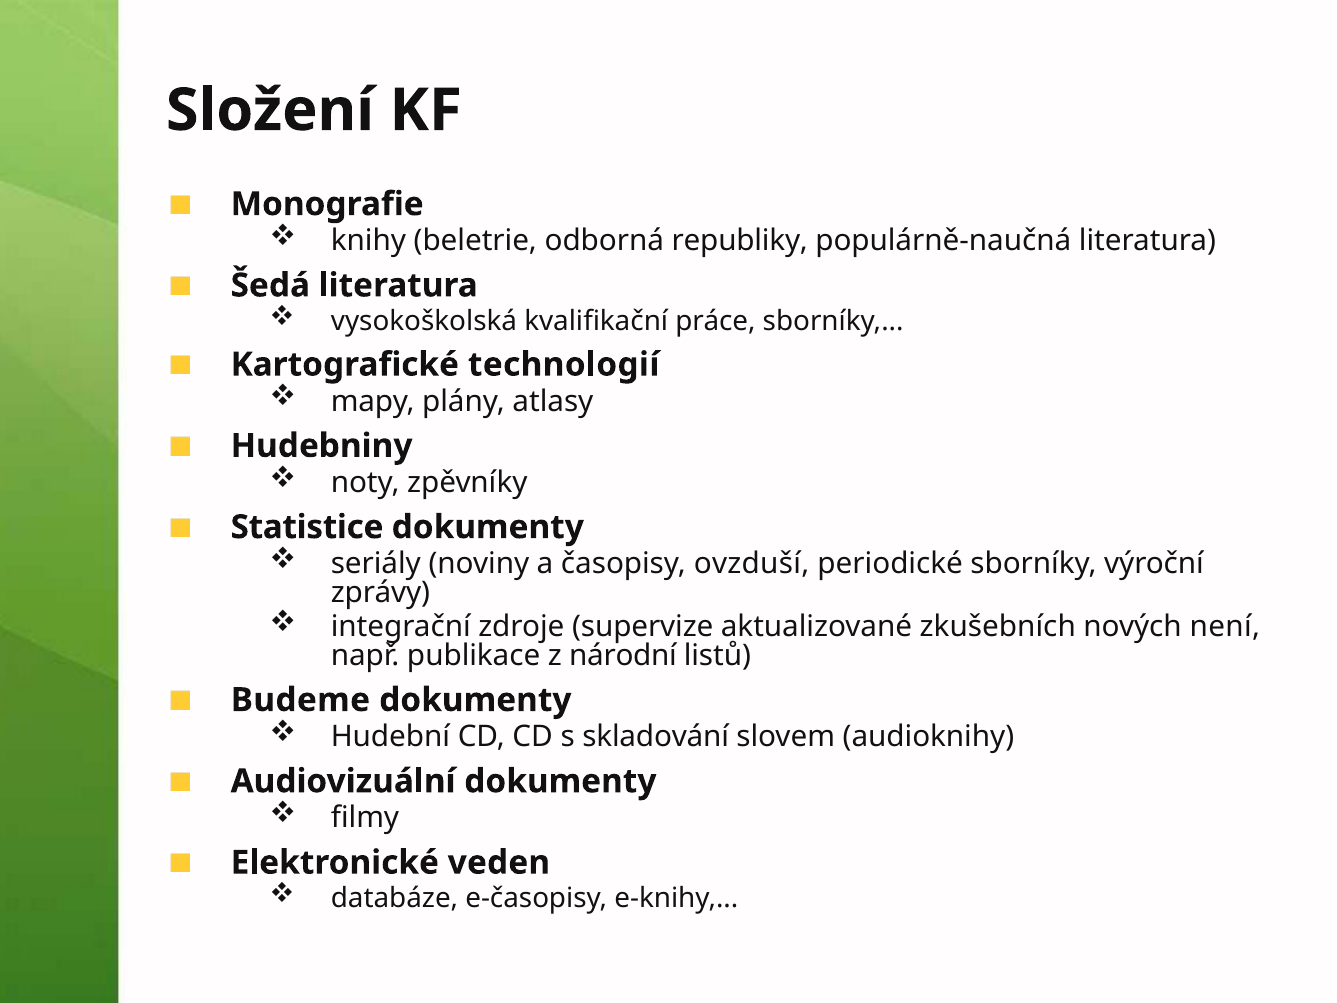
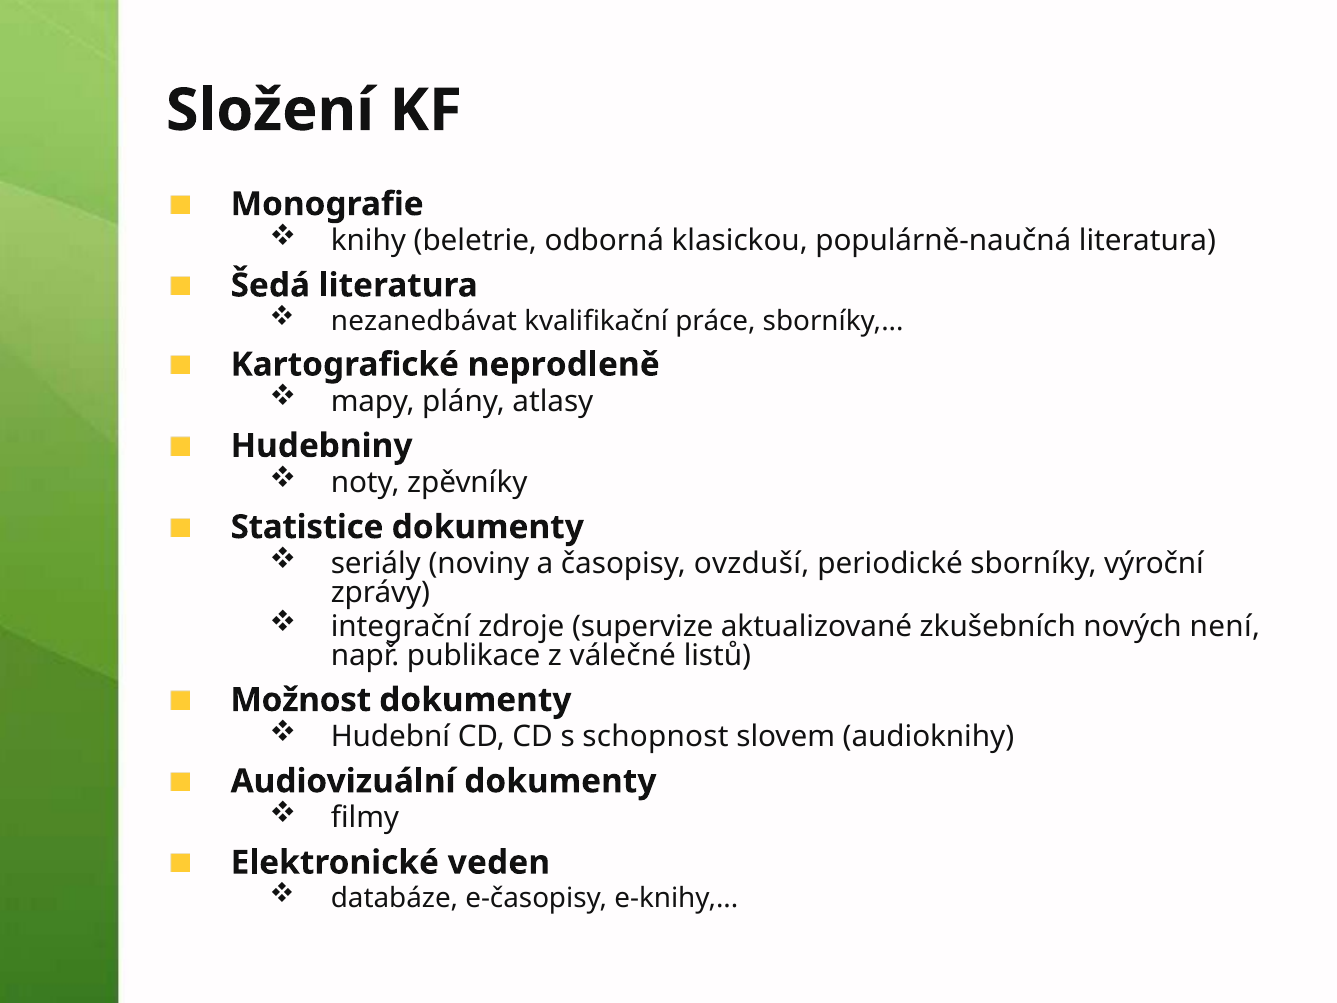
republiky: republiky -> klasickou
vysokoškolská: vysokoškolská -> nezanedbávat
technologií: technologií -> neprodleně
národní: národní -> válečné
Budeme: Budeme -> Možnost
skladování: skladování -> schopnost
